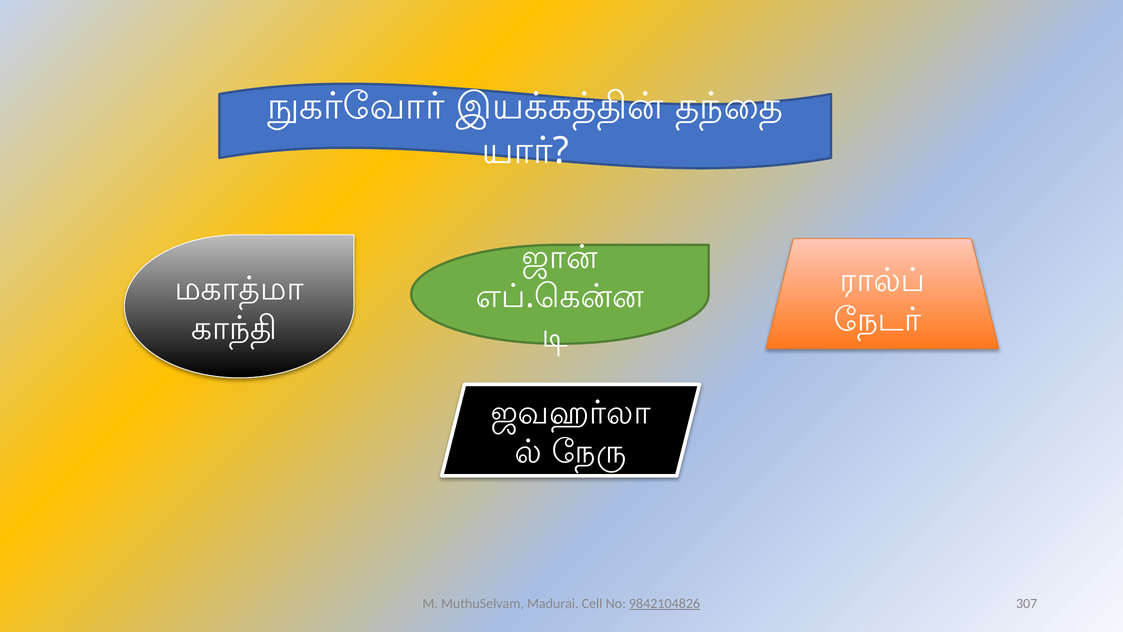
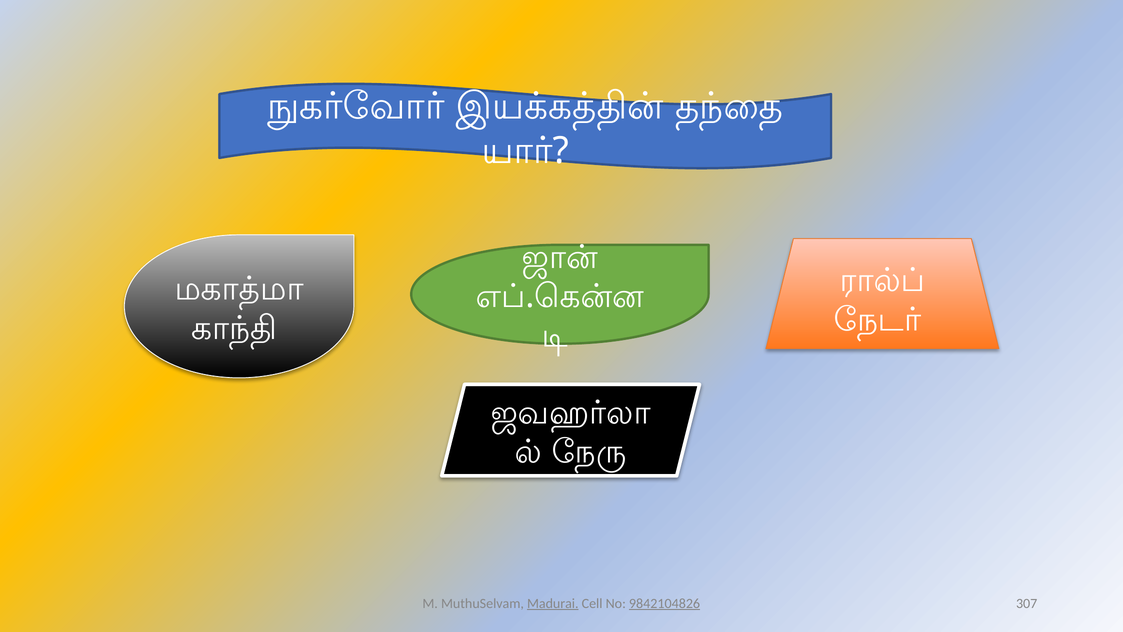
Madurai underline: none -> present
